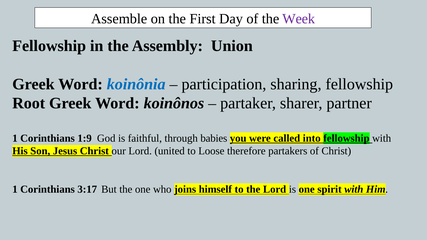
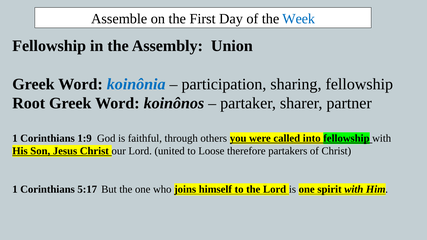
Week colour: purple -> blue
babies: babies -> others
3:17: 3:17 -> 5:17
